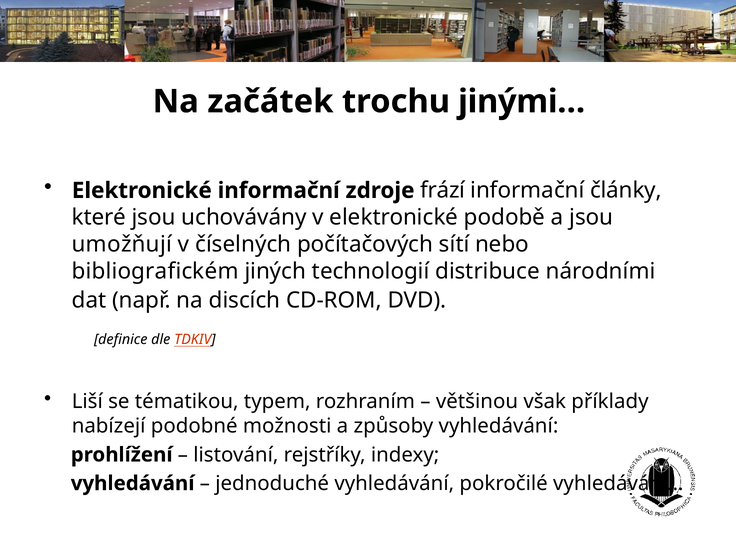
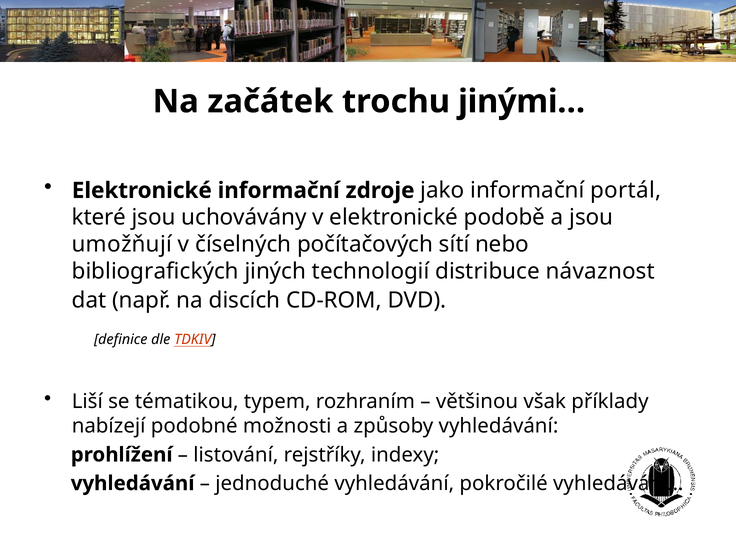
frází: frází -> jako
články: články -> portál
bibliografickém: bibliografickém -> bibliografických
národními: národními -> návaznost
